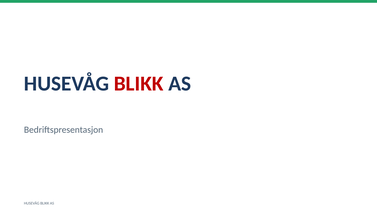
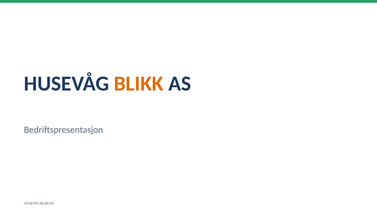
BLIKK at (139, 84) colour: red -> orange
